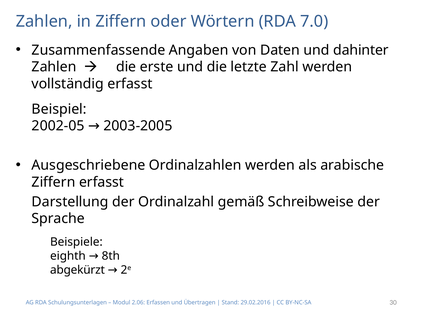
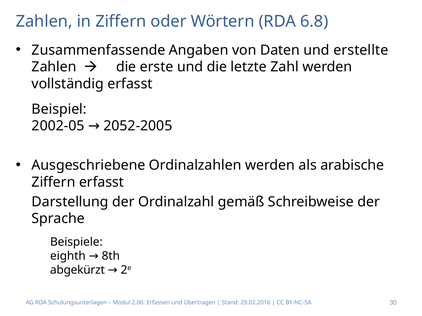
7.0: 7.0 -> 6.8
dahinter: dahinter -> erstellte
2003-2005: 2003-2005 -> 2052-2005
